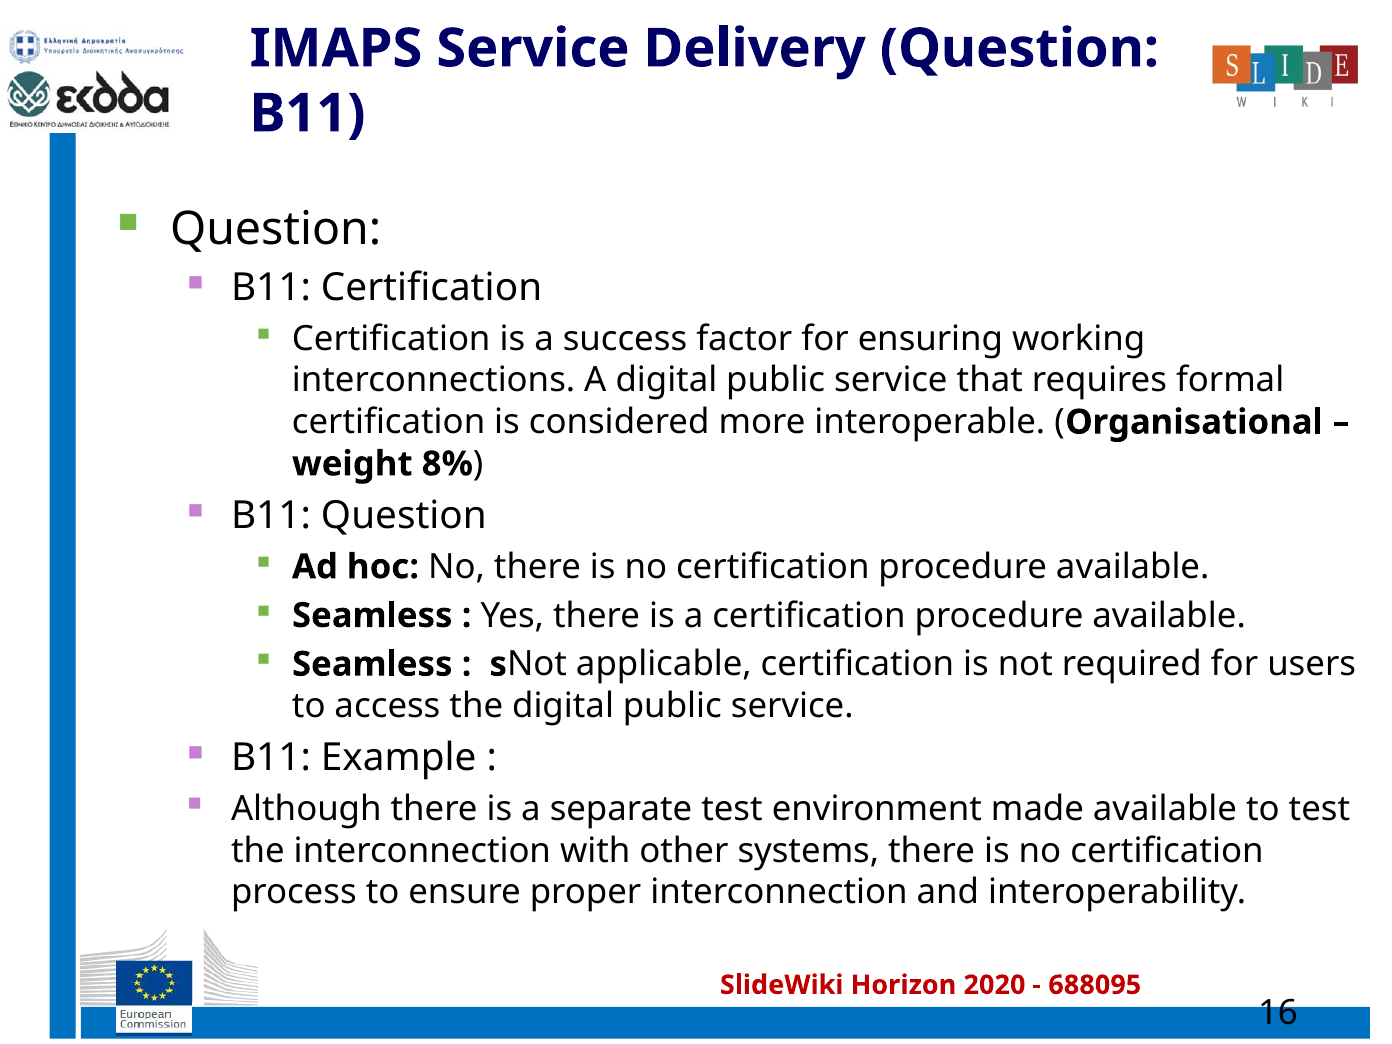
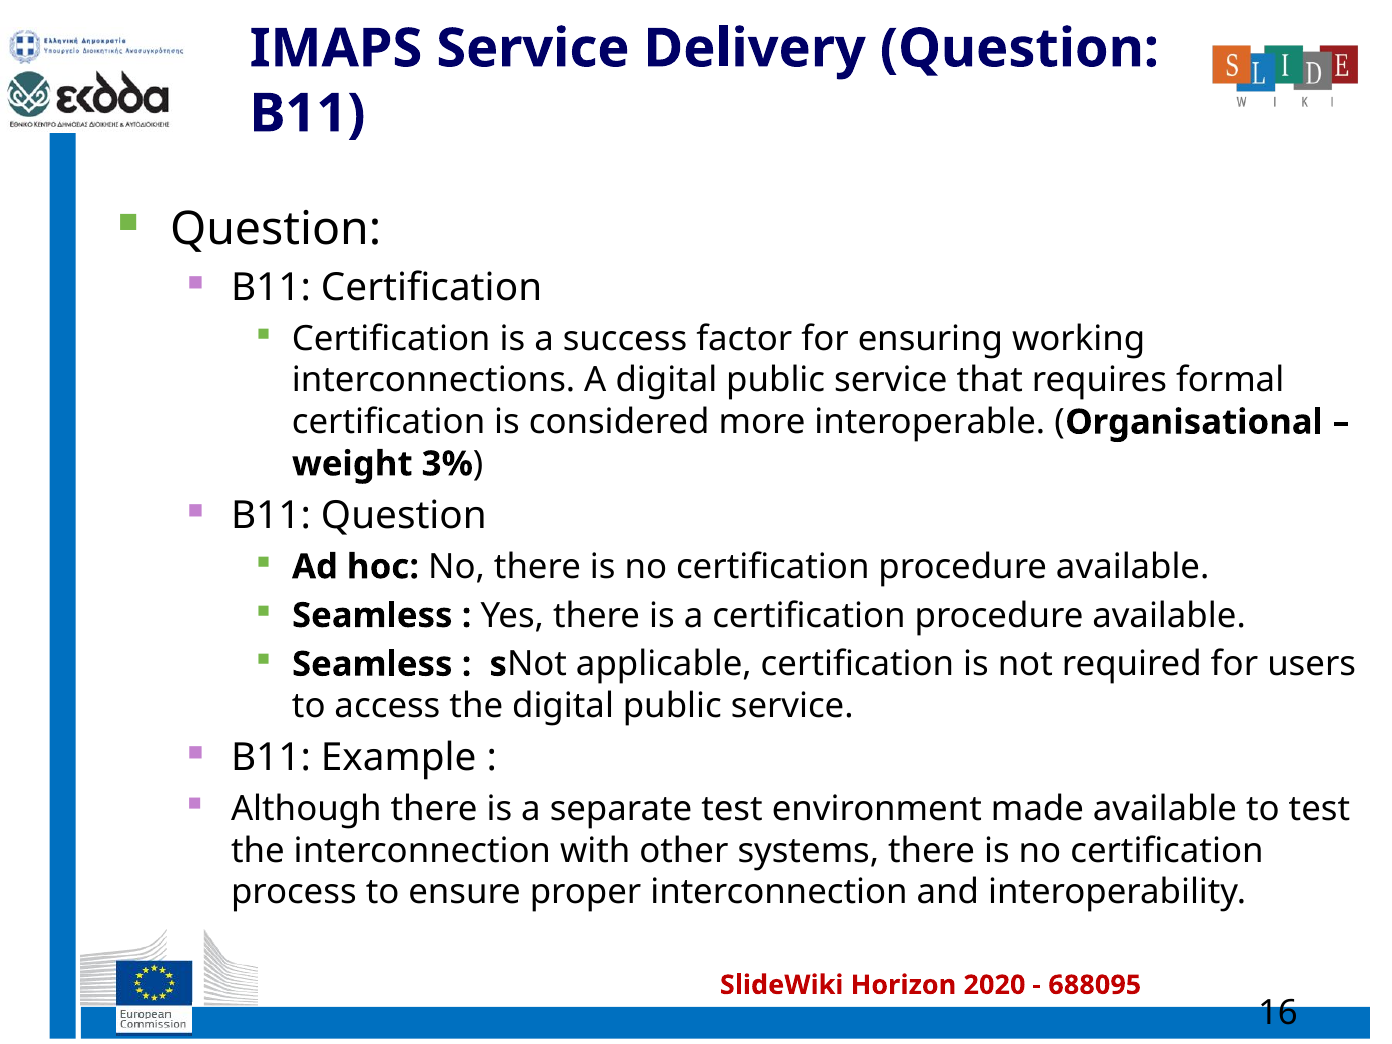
8%: 8% -> 3%
